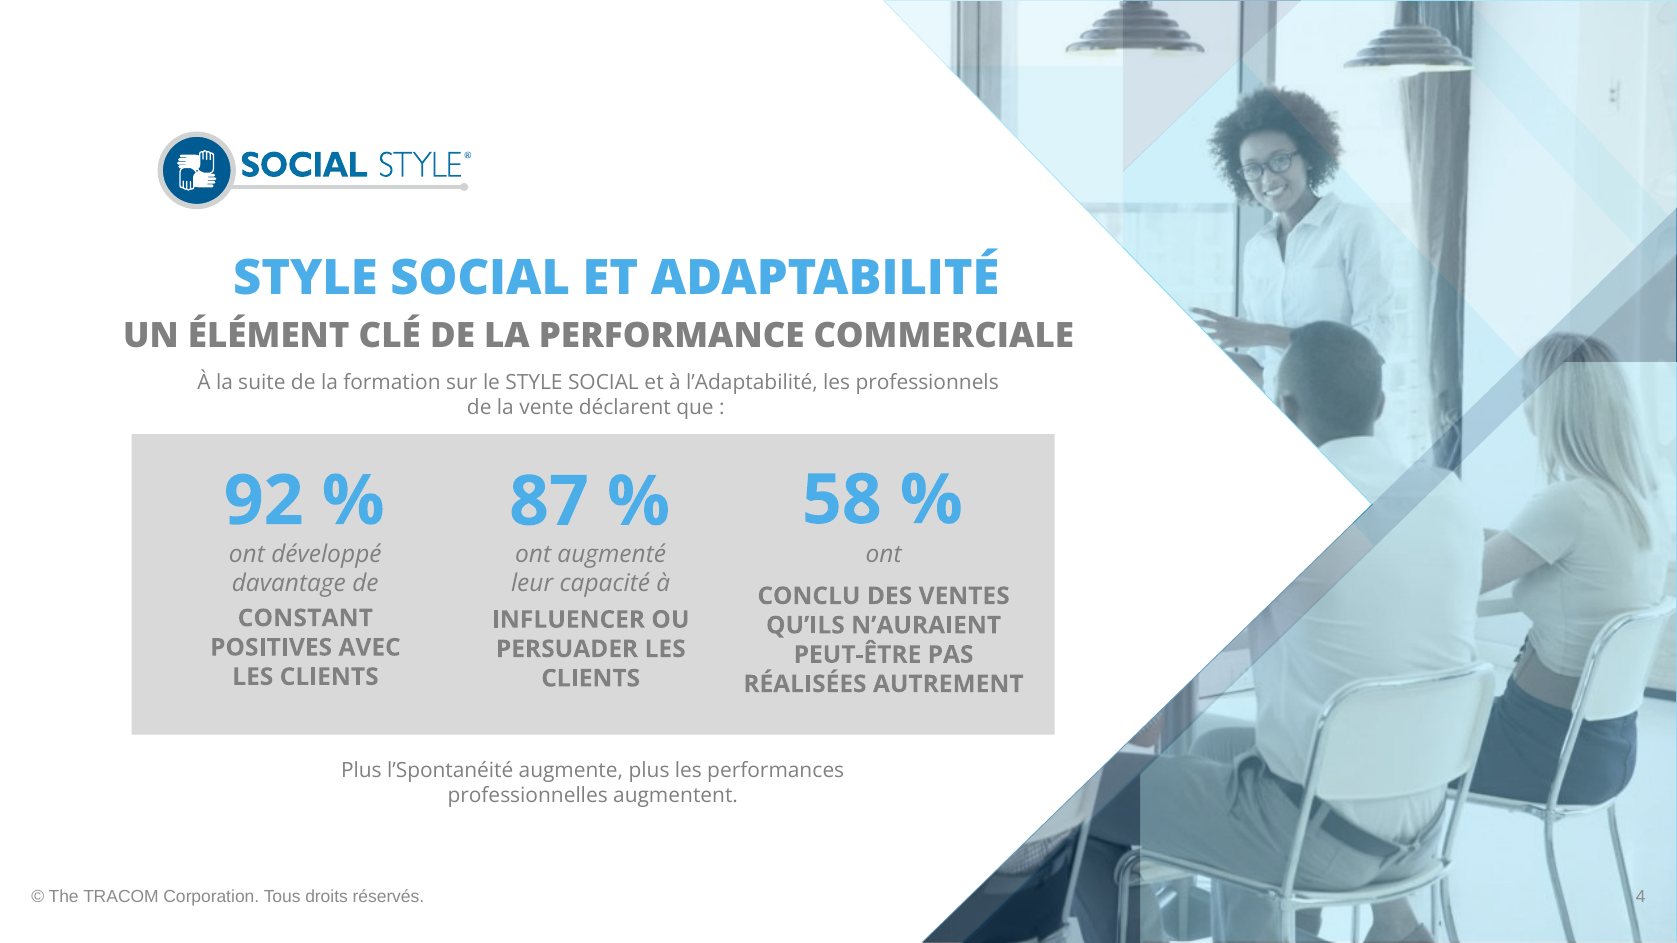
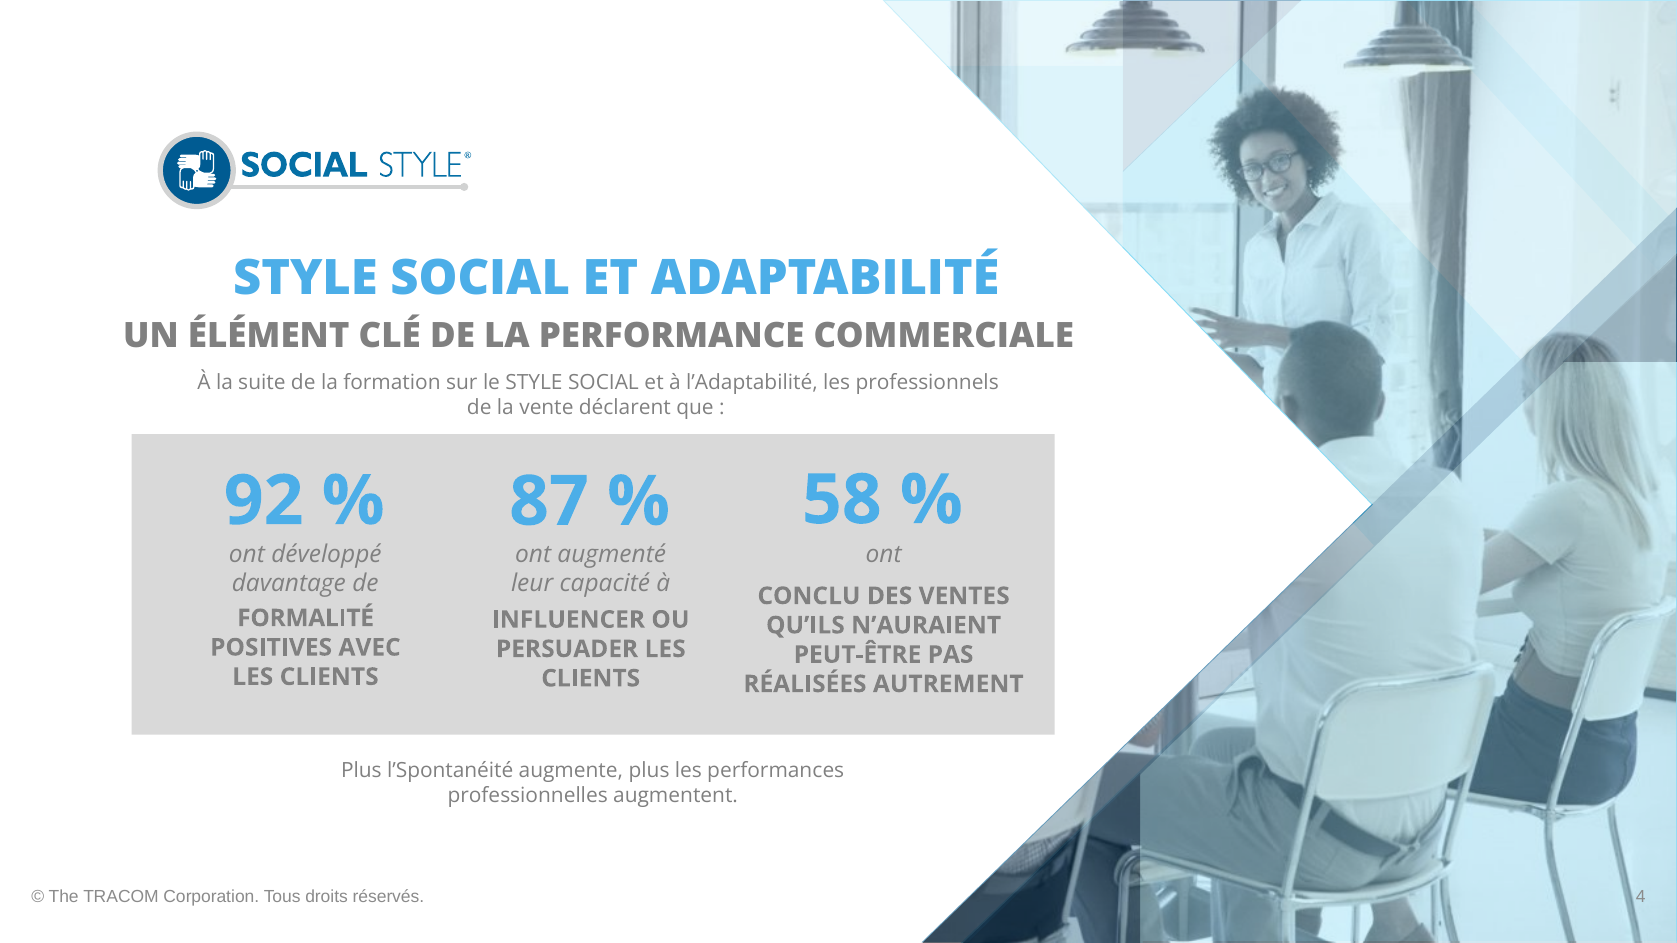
CONSTANT: CONSTANT -> FORMALITÉ
